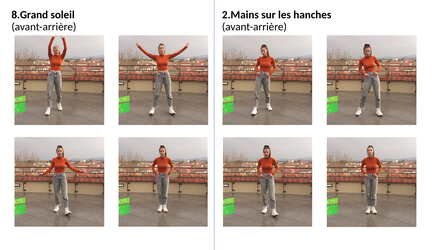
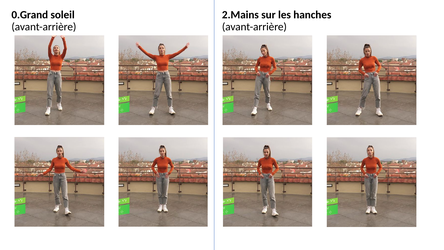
8.Grand: 8.Grand -> 0.Grand
